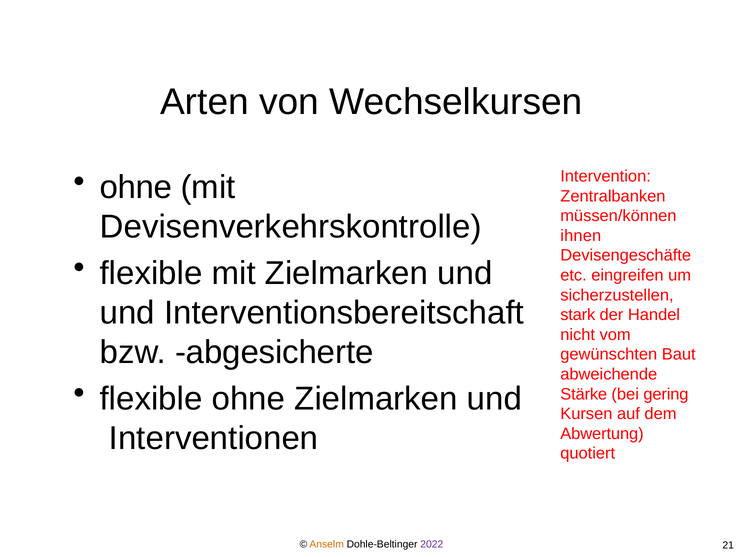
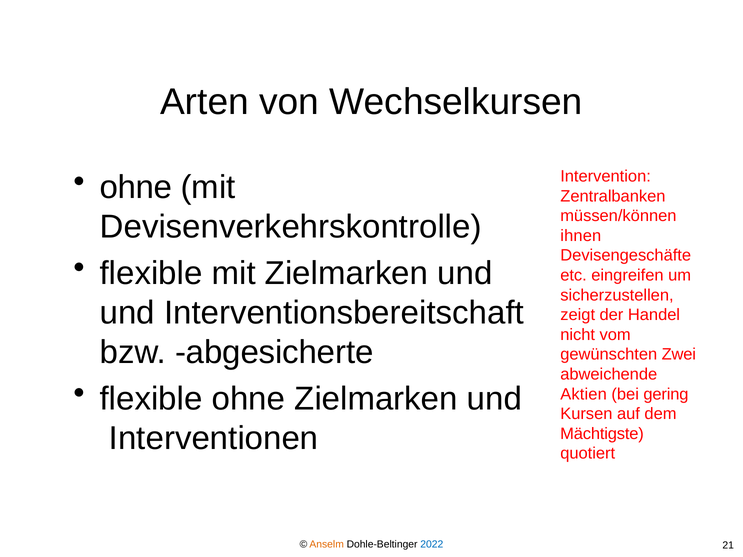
stark: stark -> zeigt
Baut: Baut -> Zwei
Stärke: Stärke -> Aktien
Abwertung: Abwertung -> Mächtigste
2022 colour: purple -> blue
